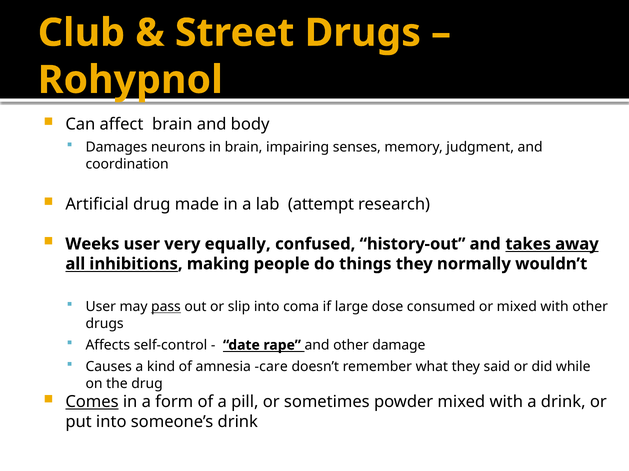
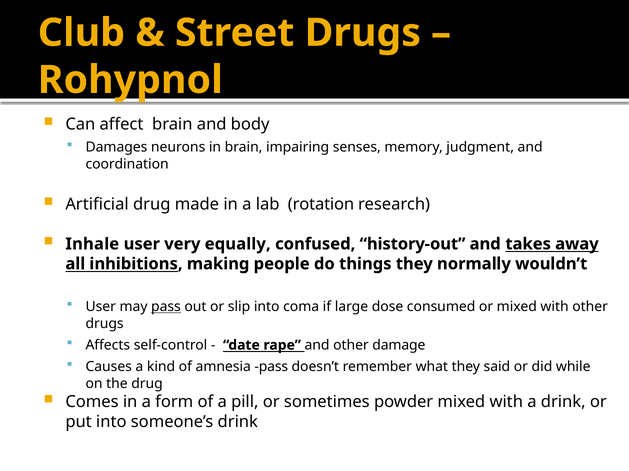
attempt: attempt -> rotation
Weeks: Weeks -> Inhale
amnesia care: care -> pass
Comes underline: present -> none
